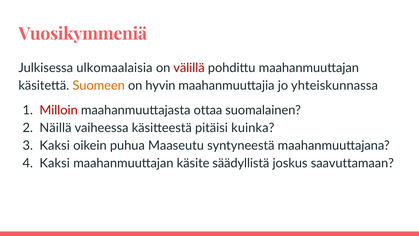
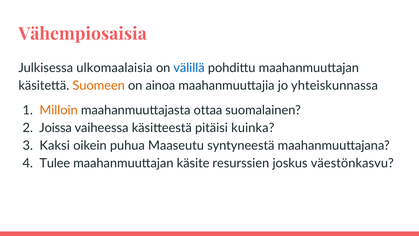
Vuosikymmeniä: Vuosikymmeniä -> Vähempiosaisia
välillä colour: red -> blue
hyvin: hyvin -> ainoa
Milloin colour: red -> orange
Näillä: Näillä -> Joissa
Kaksi at (55, 163): Kaksi -> Tulee
säädyllistä: säädyllistä -> resurssien
saavuttamaan: saavuttamaan -> väestönkasvu
